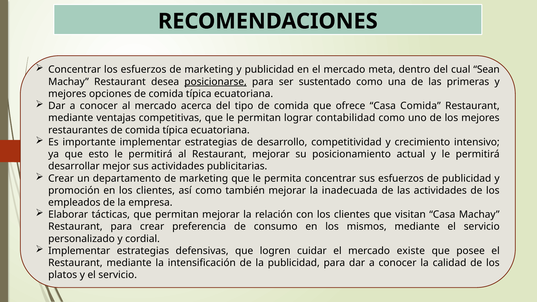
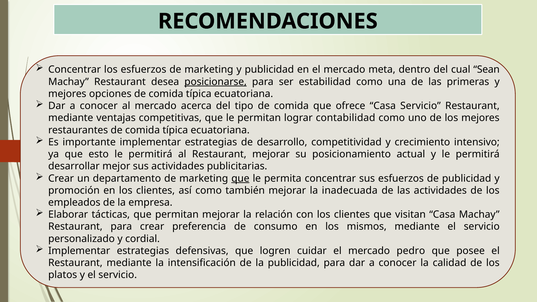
sustentado: sustentado -> estabilidad
Casa Comida: Comida -> Servicio
que at (240, 178) underline: none -> present
existe: existe -> pedro
